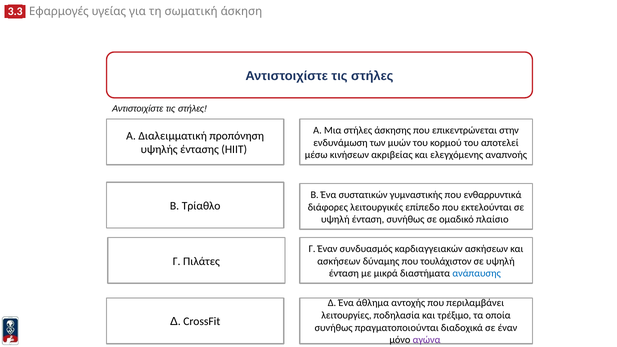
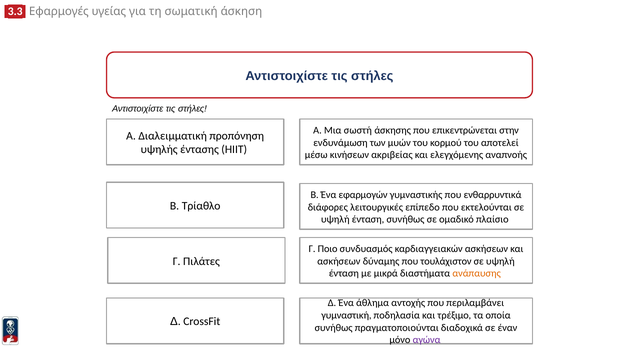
Μια στήλες: στήλες -> σωστή
συστατικών: συστατικών -> εφαρμογών
Γ Έναν: Έναν -> Ποιο
ανάπαυσης colour: blue -> orange
λειτουργίες: λειτουργίες -> γυμναστική
